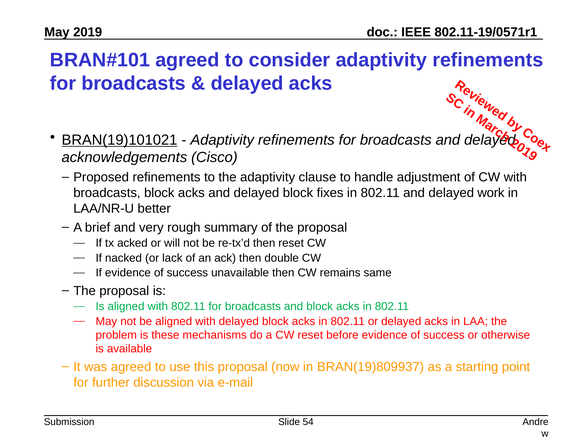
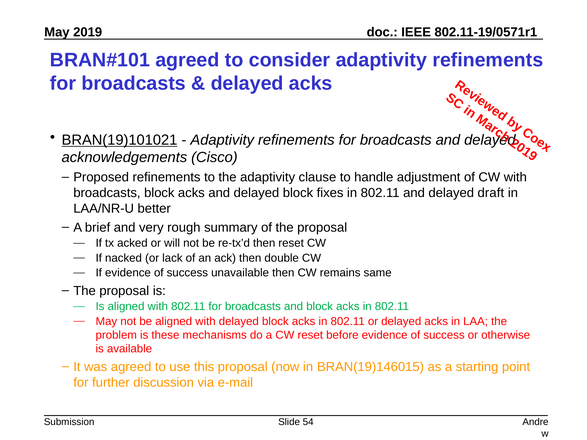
work: work -> draft
BRAN(19)809937: BRAN(19)809937 -> BRAN(19)146015
